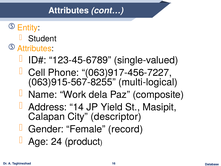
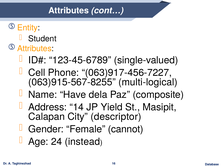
Work: Work -> Have
record: record -> cannot
product: product -> instead
